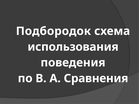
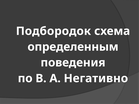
использования: использования -> определенным
Сравнения: Сравнения -> Негативно
